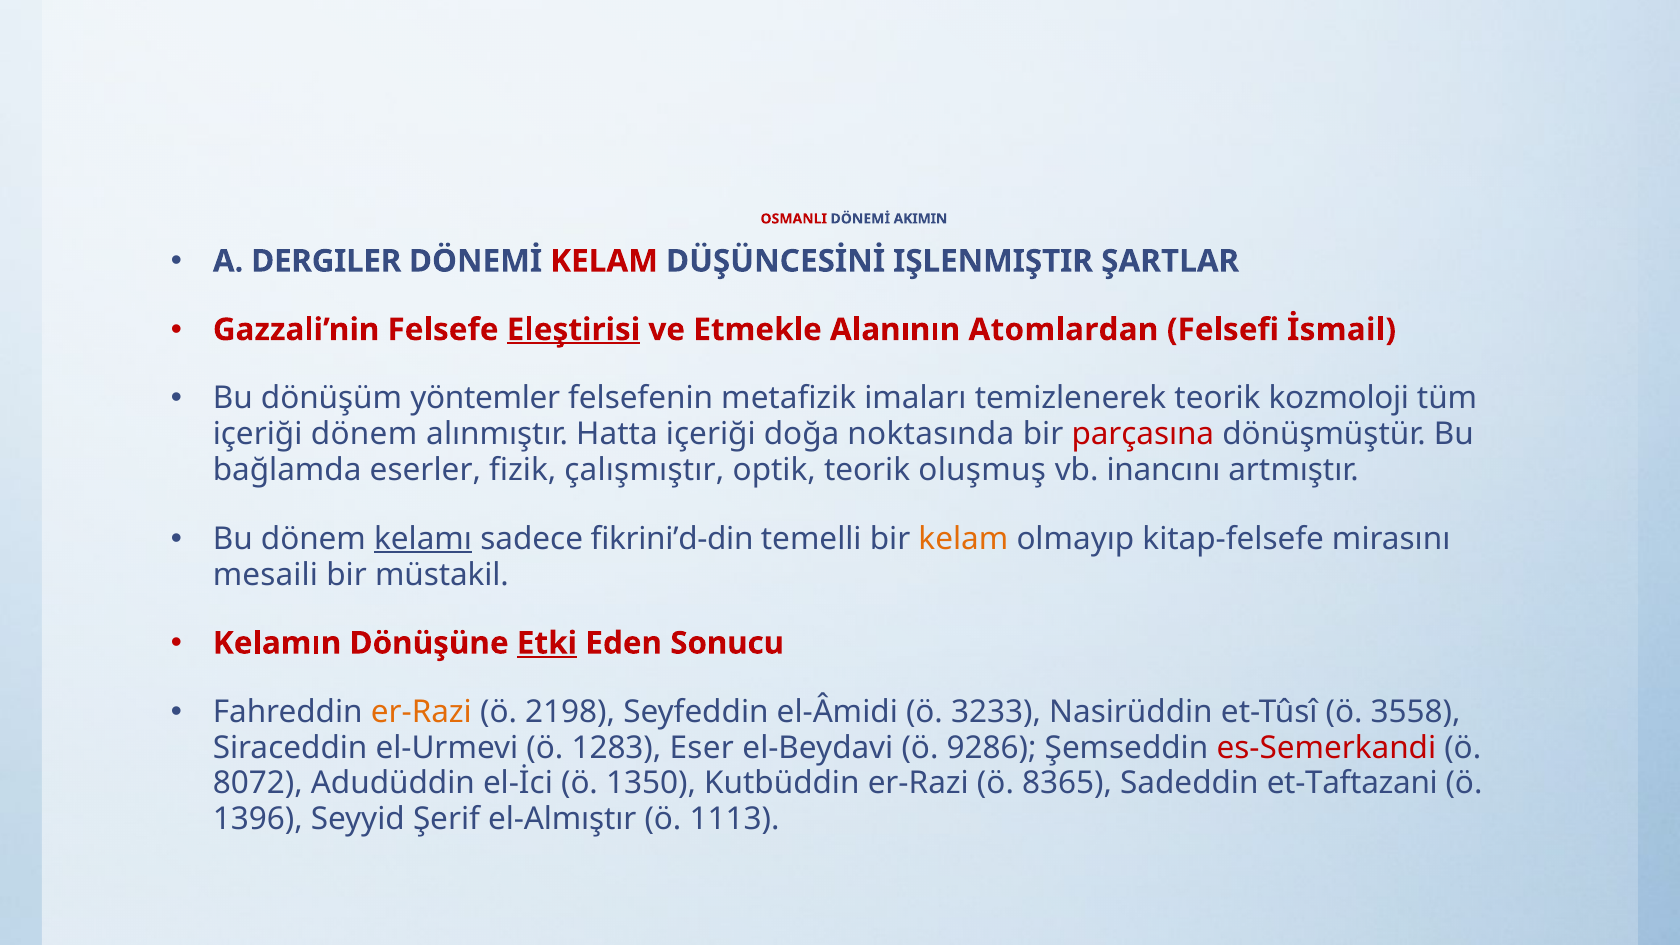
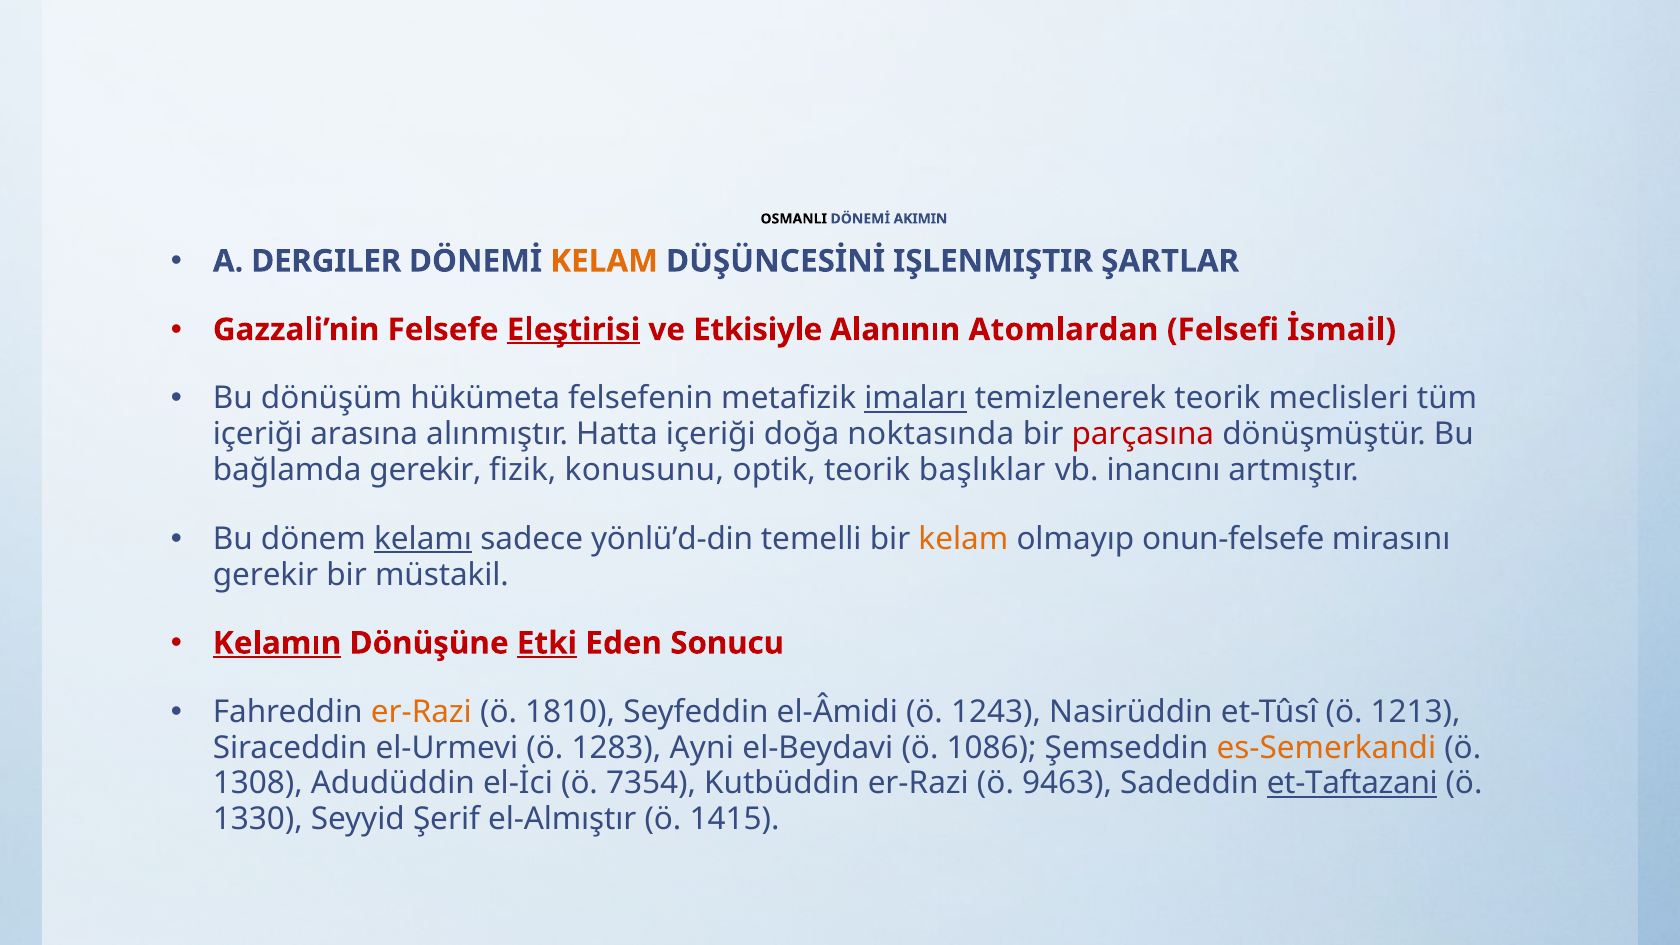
OSMANLI colour: red -> black
KELAM at (604, 261) colour: red -> orange
Etmekle: Etmekle -> Etkisiyle
yöntemler: yöntemler -> hükümeta
imaları underline: none -> present
kozmoloji: kozmoloji -> meclisleri
içeriği dönem: dönem -> arasına
bağlamda eserler: eserler -> gerekir
çalışmıştır: çalışmıştır -> konusunu
oluşmuş: oluşmuş -> başlıklar
fikrini’d-din: fikrini’d-din -> yönlü’d-din
kitap-felsefe: kitap-felsefe -> onun-felsefe
mesaili at (265, 575): mesaili -> gerekir
Kelamın underline: none -> present
2198: 2198 -> 1810
3233: 3233 -> 1243
3558: 3558 -> 1213
Eser: Eser -> Ayni
9286: 9286 -> 1086
es-Semerkandi colour: red -> orange
8072: 8072 -> 1308
1350: 1350 -> 7354
8365: 8365 -> 9463
et-Taftazani underline: none -> present
1396: 1396 -> 1330
1113: 1113 -> 1415
